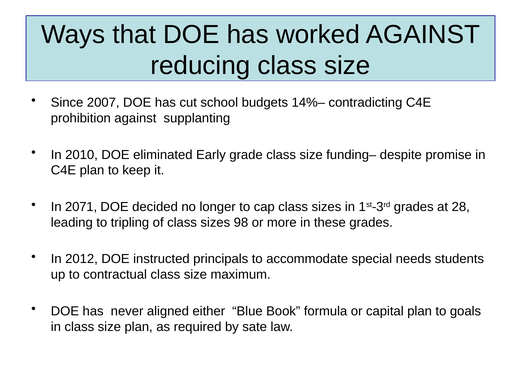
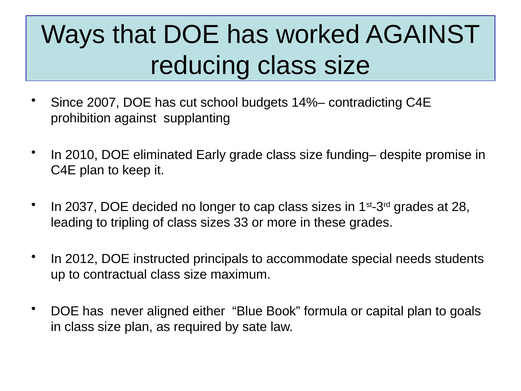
2071: 2071 -> 2037
98: 98 -> 33
